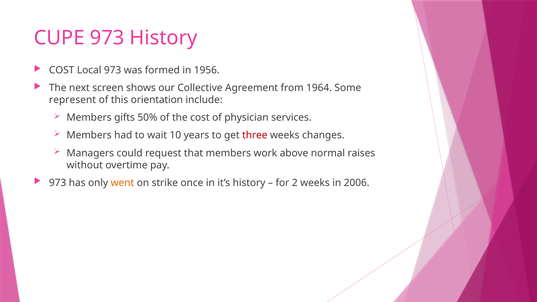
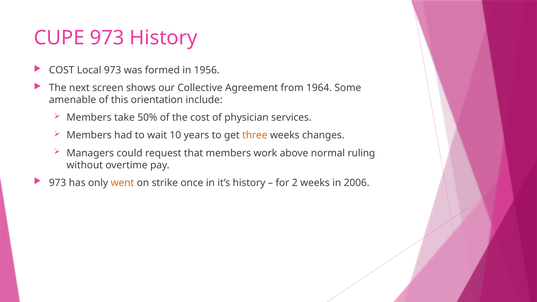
represent: represent -> amenable
gifts: gifts -> take
three colour: red -> orange
raises: raises -> ruling
